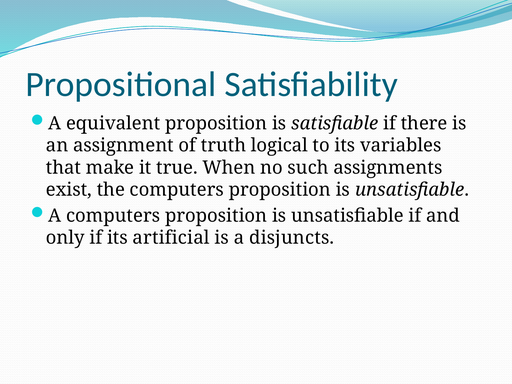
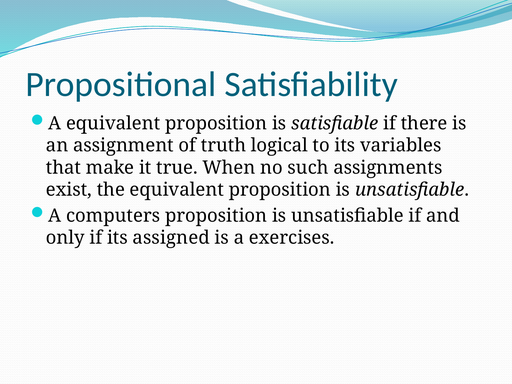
the computers: computers -> equivalent
artificial: artificial -> assigned
disjuncts: disjuncts -> exercises
